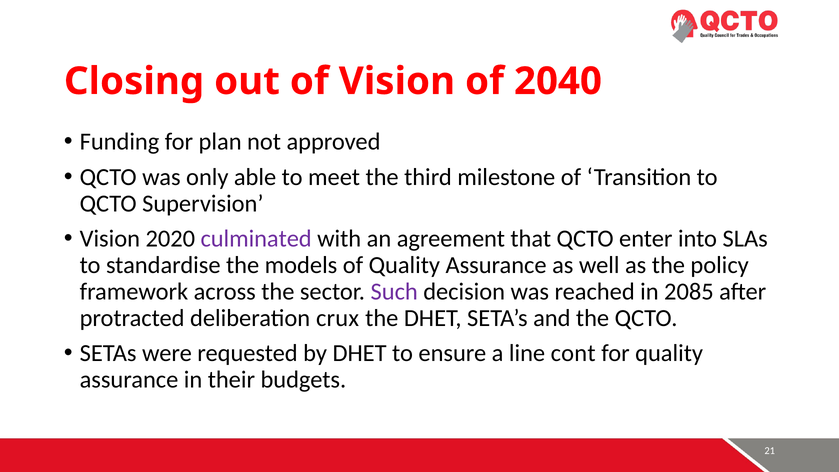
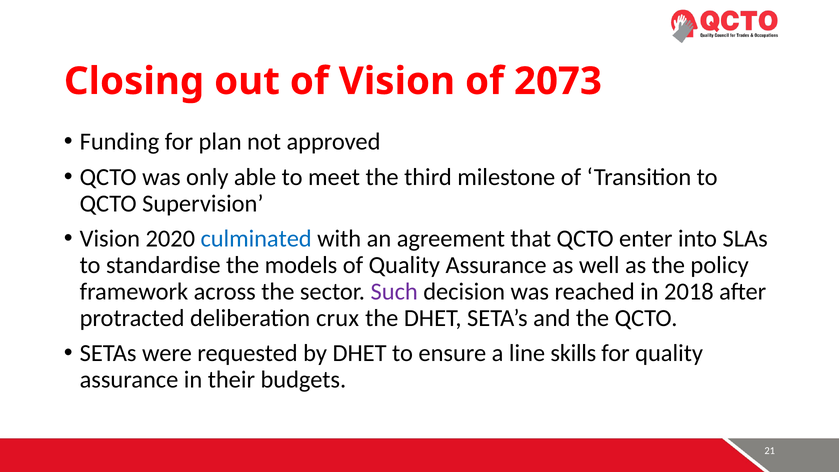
2040: 2040 -> 2073
culminated colour: purple -> blue
2085: 2085 -> 2018
cont: cont -> skills
